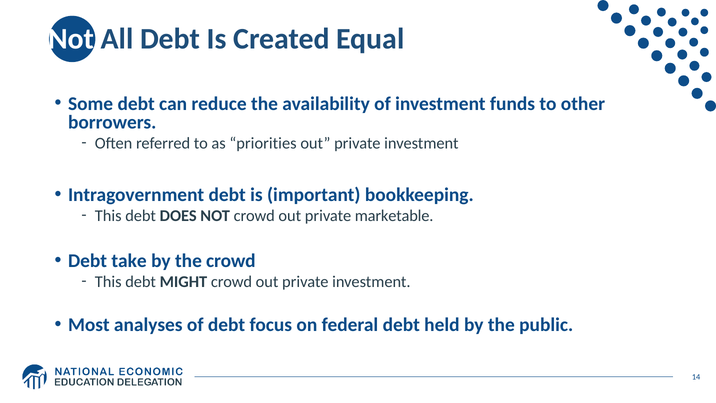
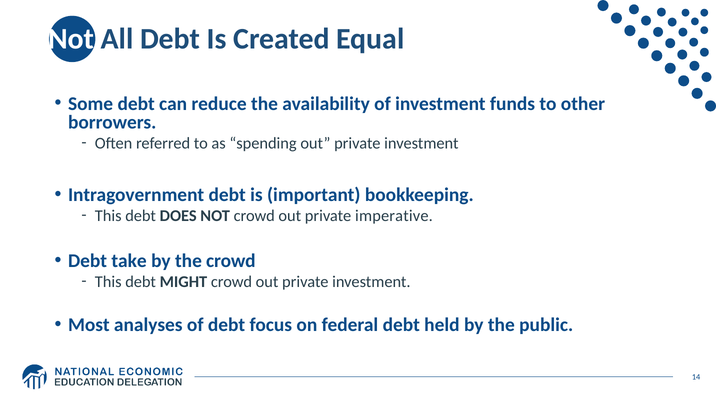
priorities: priorities -> spending
marketable: marketable -> imperative
